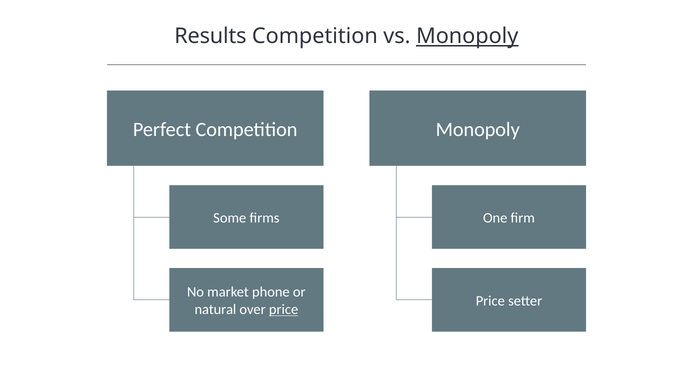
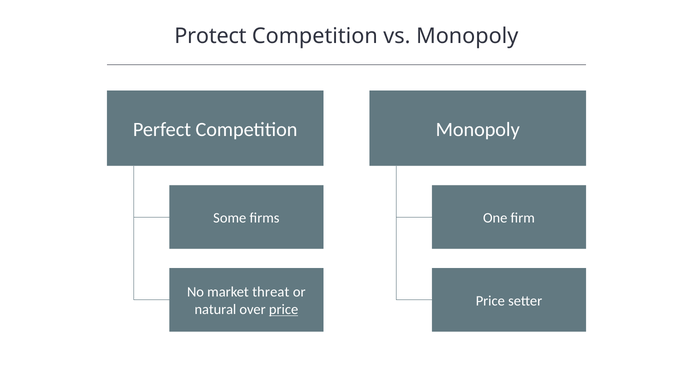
Results: Results -> Protect
Monopoly at (467, 36) underline: present -> none
phone: phone -> threat
